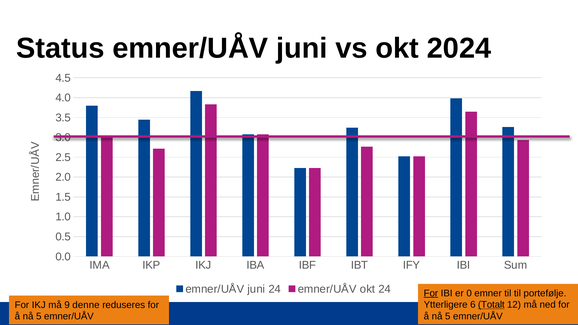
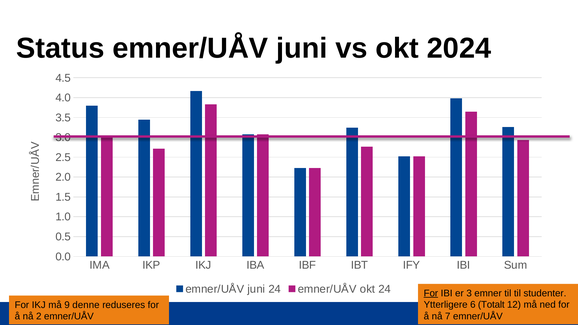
0: 0 -> 3
portefølje: portefølje -> studenter
Totalt underline: present -> none
5 at (448, 316): 5 -> 7
5 at (39, 317): 5 -> 2
